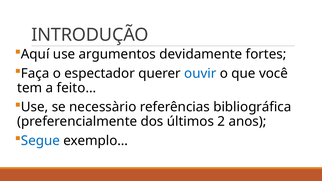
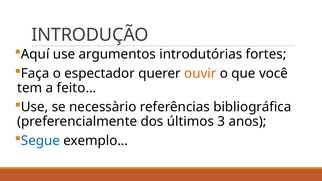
devidamente: devidamente -> introdutórias
ouvir colour: blue -> orange
2: 2 -> 3
